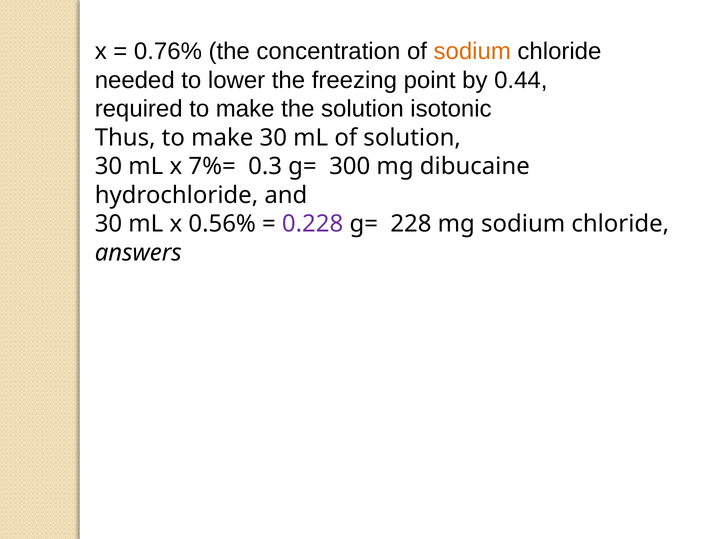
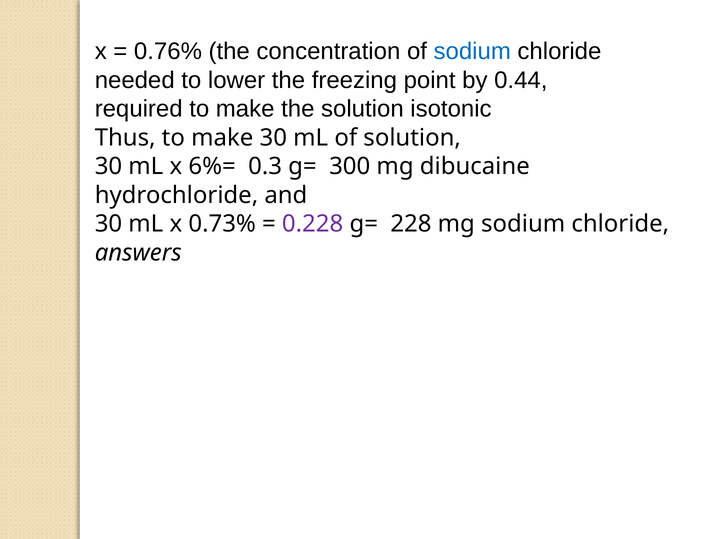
sodium at (472, 51) colour: orange -> blue
7%=: 7%= -> 6%=
0.56%: 0.56% -> 0.73%
